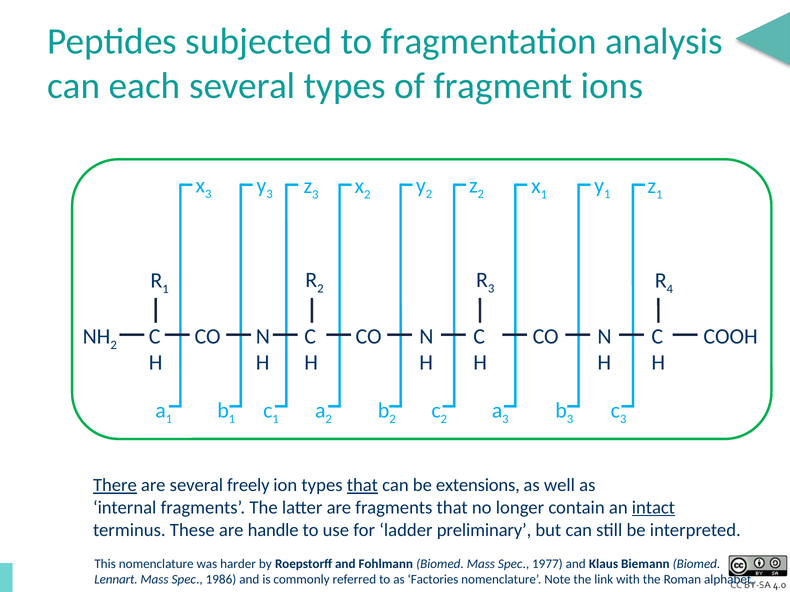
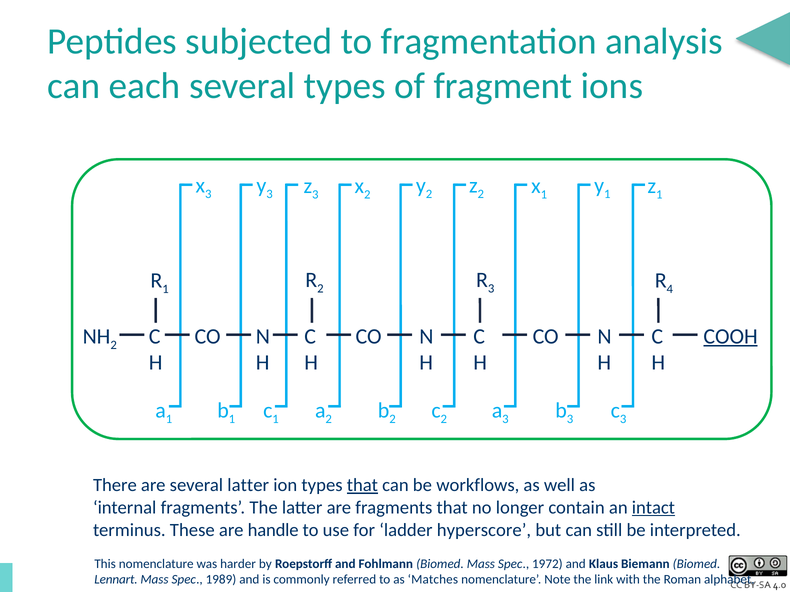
COOH underline: none -> present
There underline: present -> none
several freely: freely -> latter
extensions: extensions -> workflows
preliminary: preliminary -> hyperscore
1977: 1977 -> 1972
1986: 1986 -> 1989
Factories: Factories -> Matches
